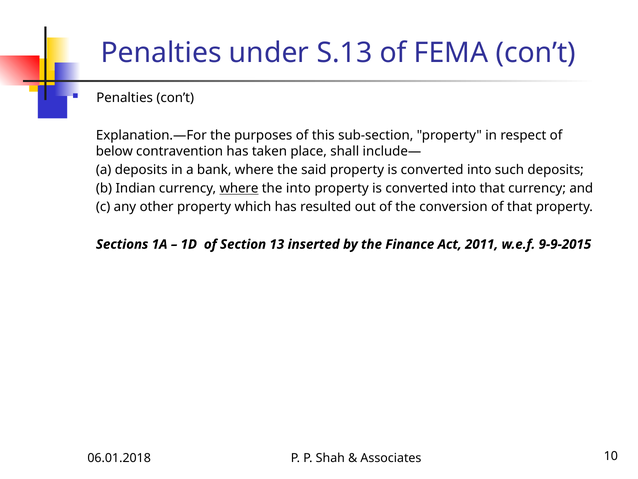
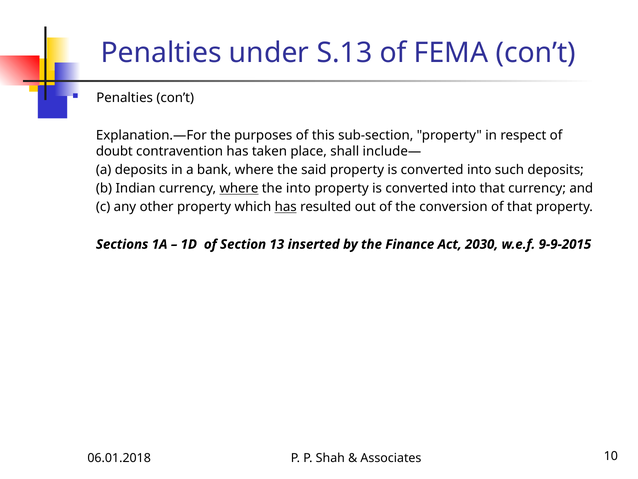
below: below -> doubt
has at (286, 207) underline: none -> present
2011: 2011 -> 2030
